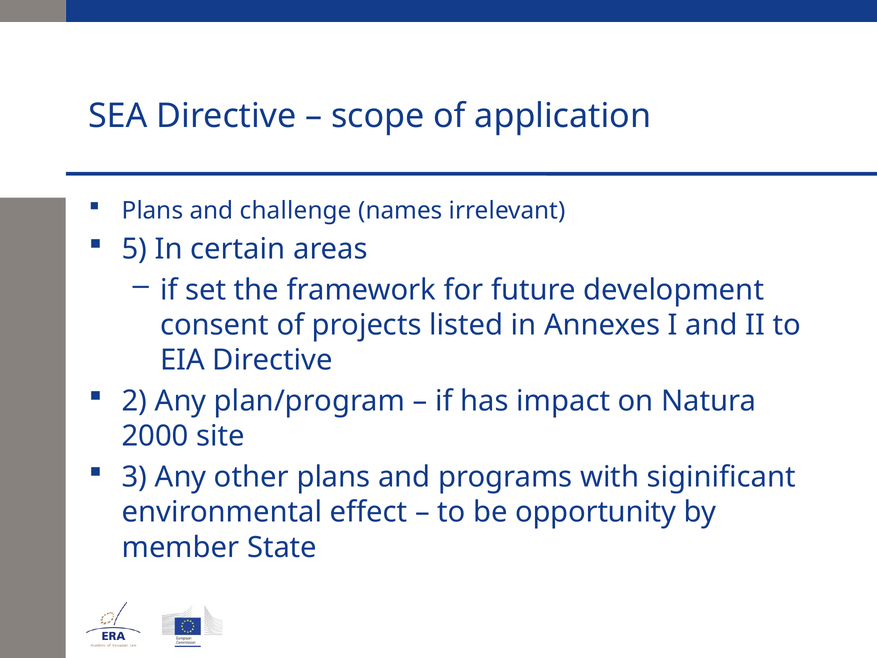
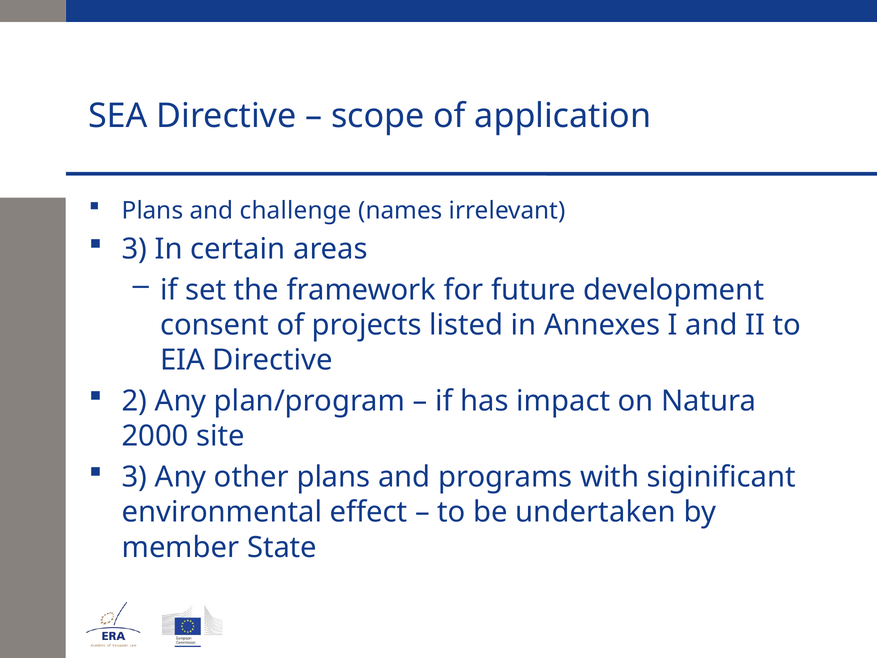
5 at (135, 249): 5 -> 3
opportunity: opportunity -> undertaken
